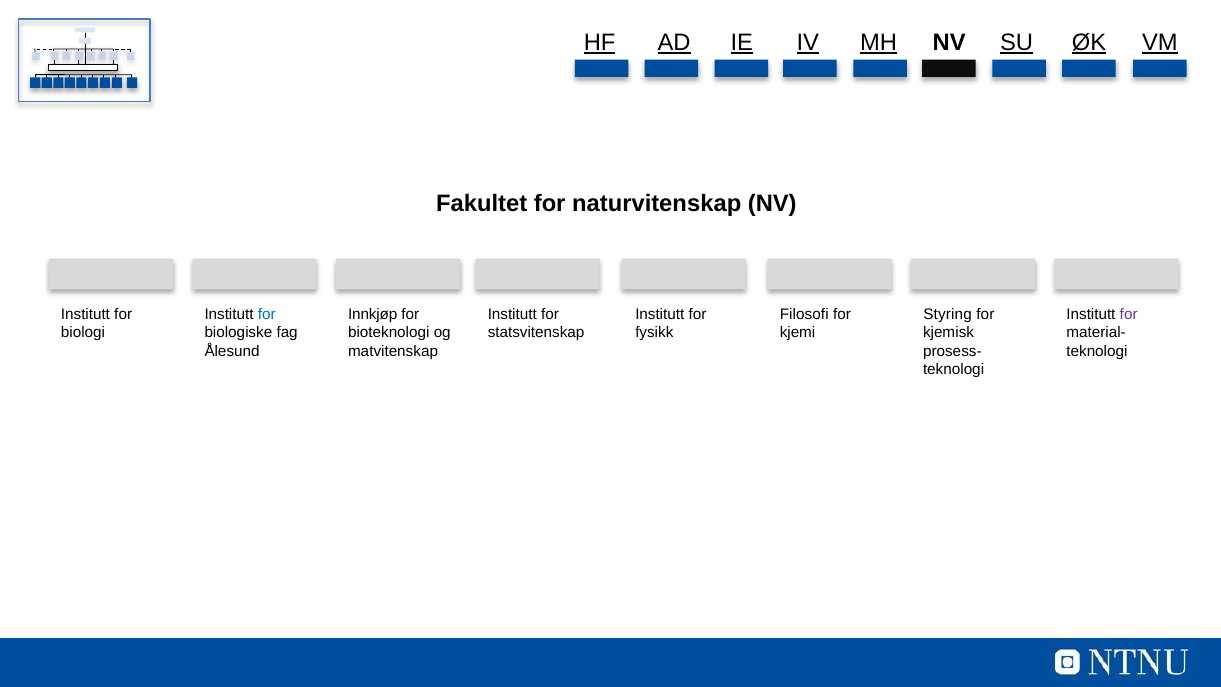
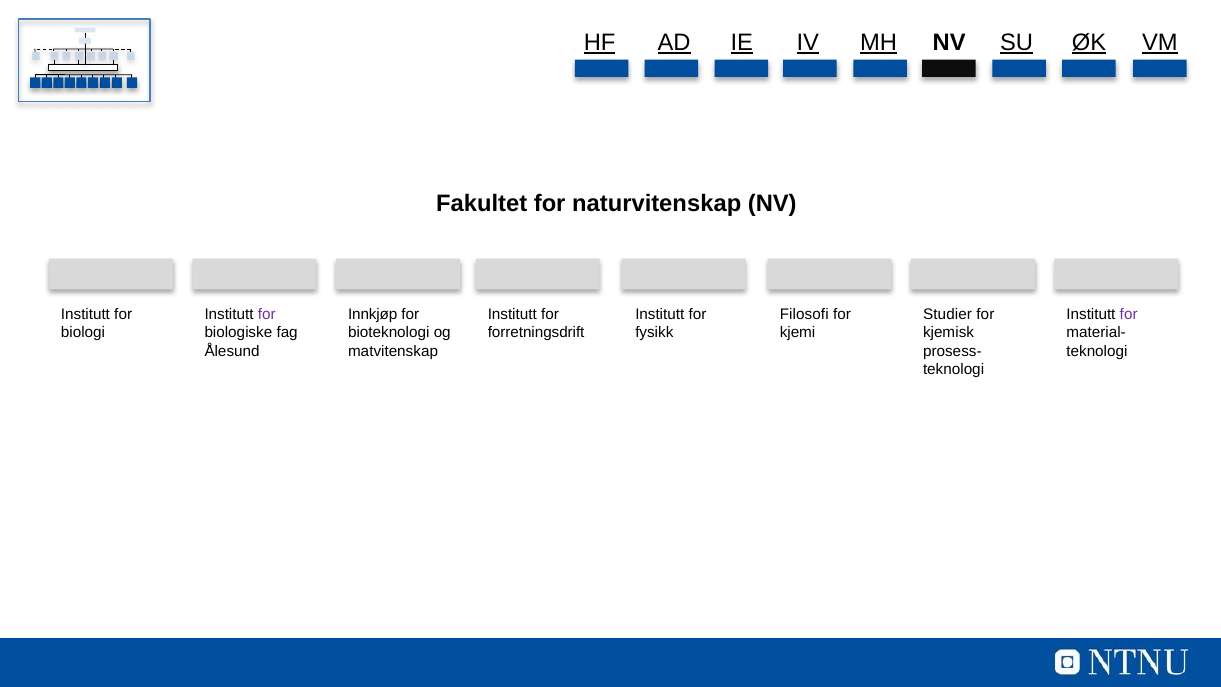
for at (267, 314) colour: blue -> purple
Styring: Styring -> Studier
statsvitenskap: statsvitenskap -> forretningsdrift
